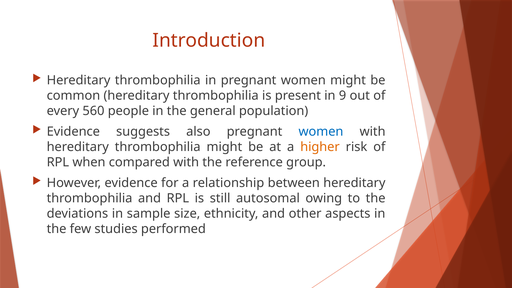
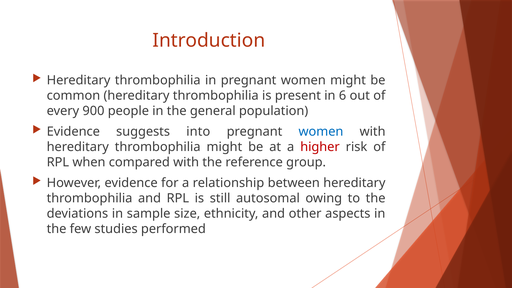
9: 9 -> 6
560: 560 -> 900
also: also -> into
higher colour: orange -> red
